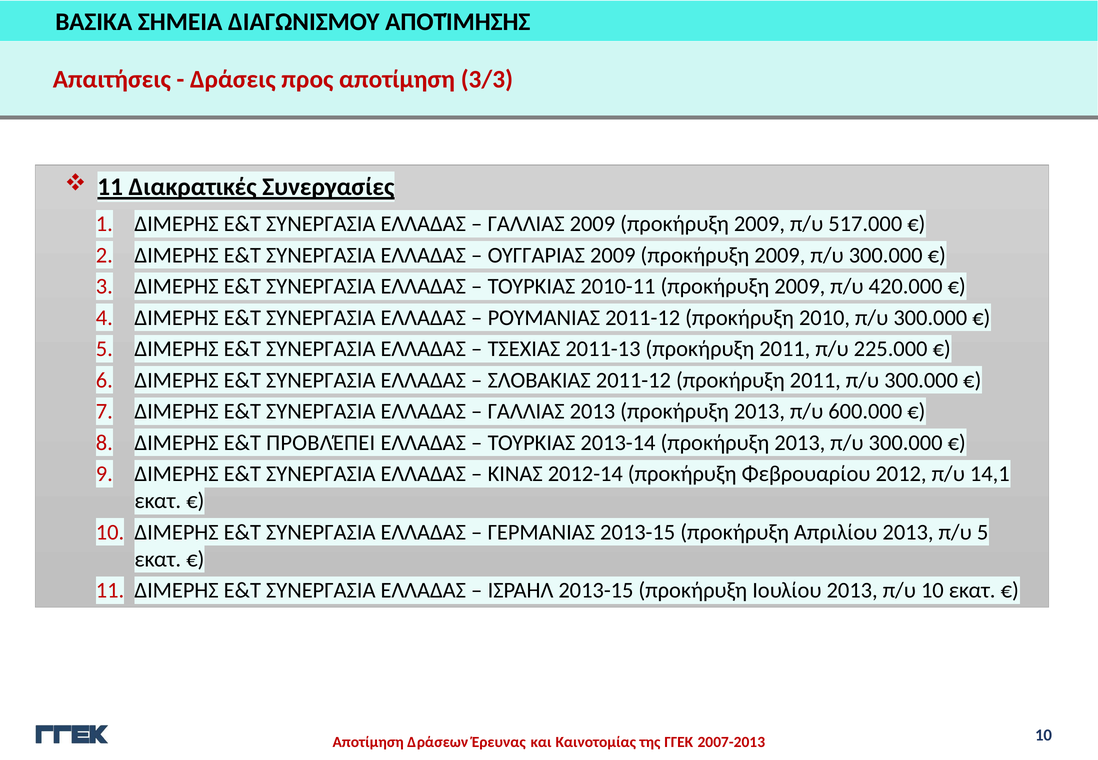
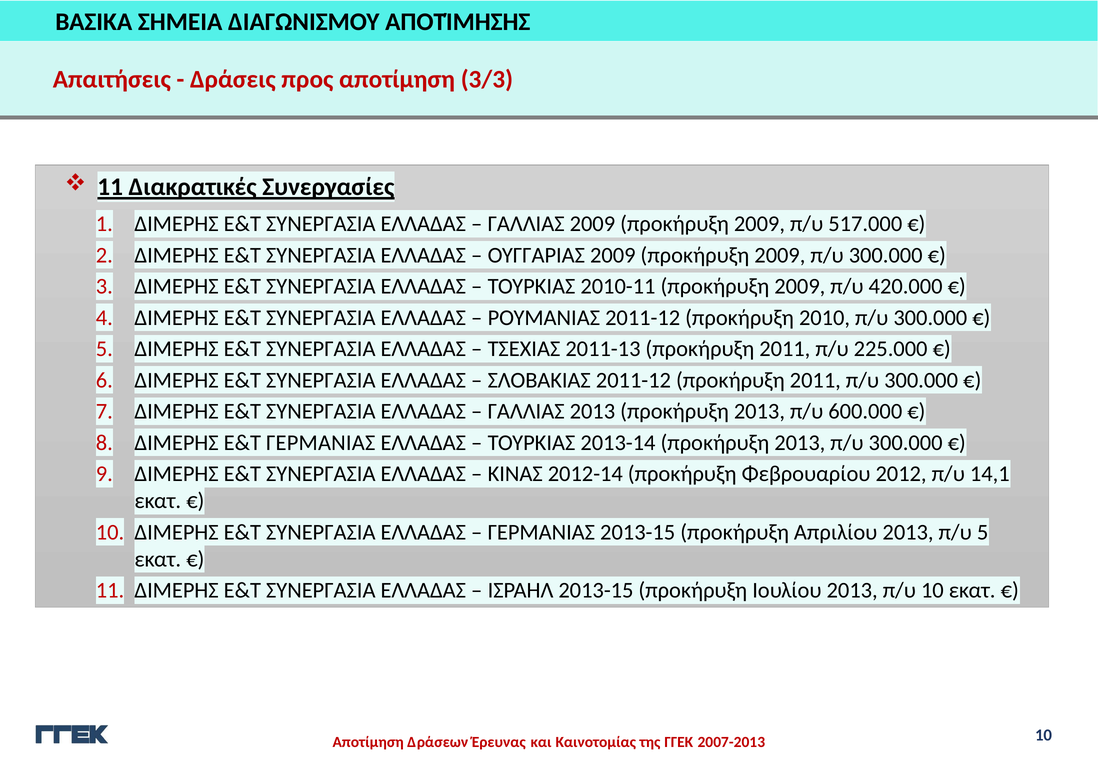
Ε&Τ ΠΡΟΒΛΈΠΕΙ: ΠΡΟΒΛΈΠΕΙ -> ΓΕΡΜΑΝΙΑΣ
